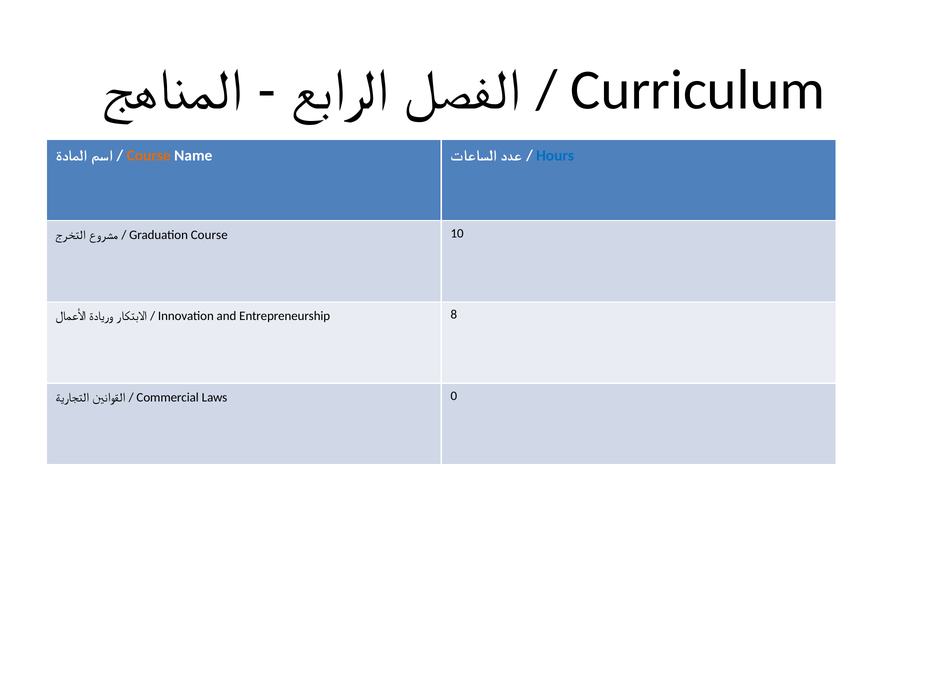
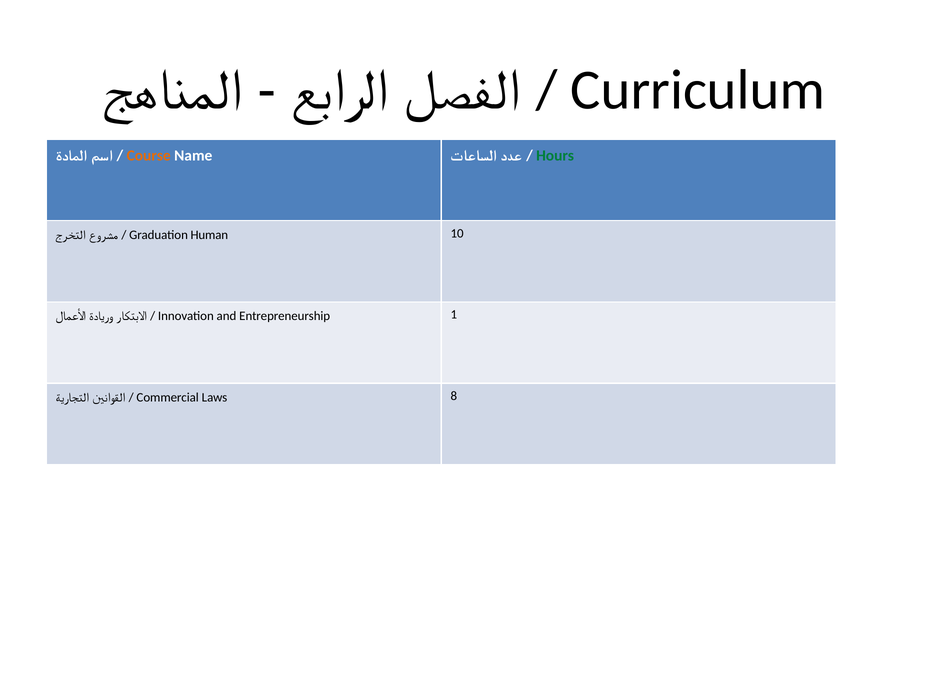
Hours colour: blue -> green
Graduation Course: Course -> Human
8: 8 -> 1
0: 0 -> 8
